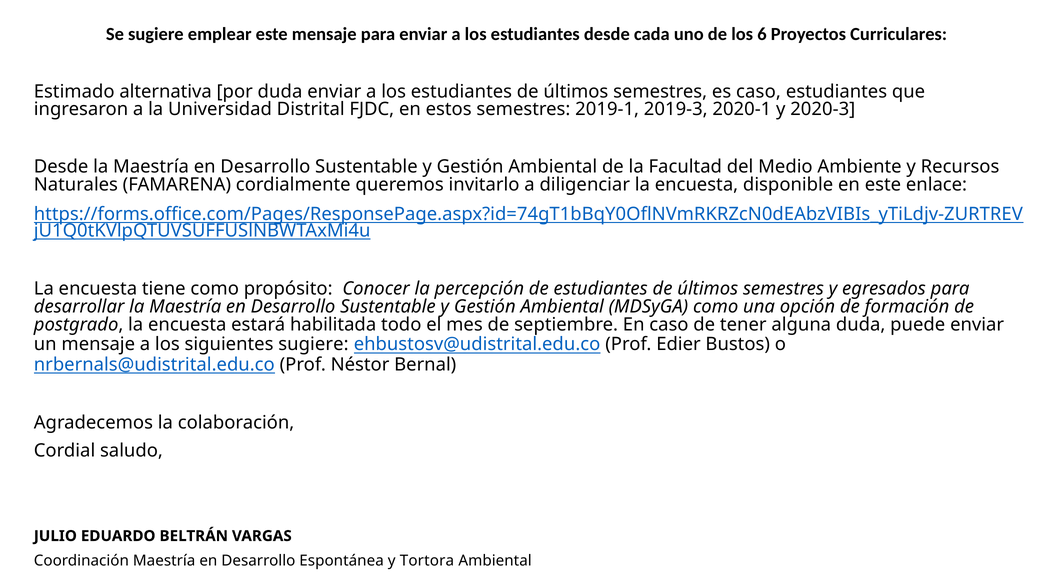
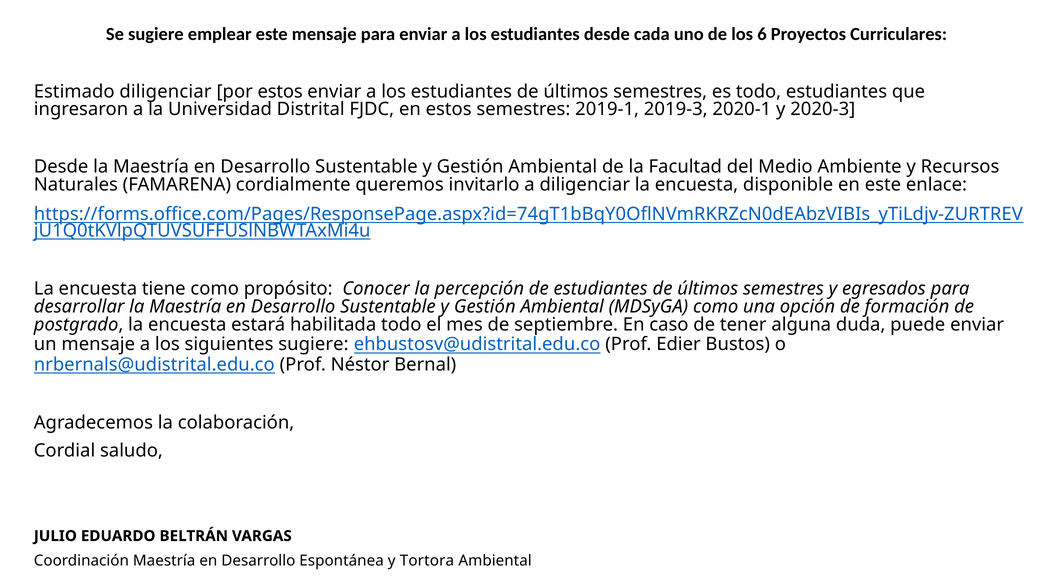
Estimado alternativa: alternativa -> diligenciar
por duda: duda -> estos
es caso: caso -> todo
